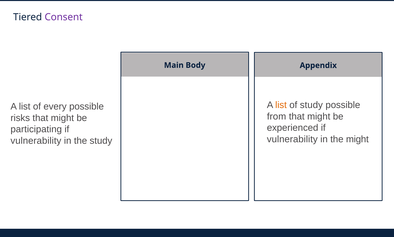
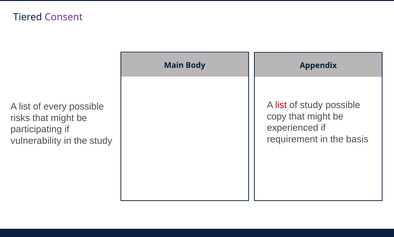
list at (281, 105) colour: orange -> red
from: from -> copy
vulnerability at (292, 139): vulnerability -> requirement
the might: might -> basis
